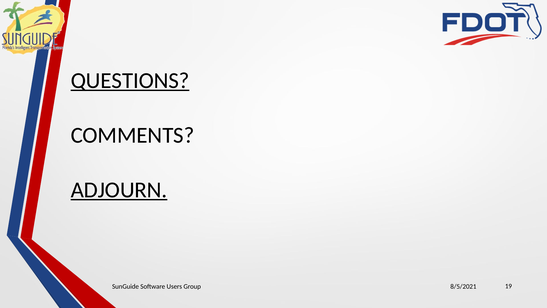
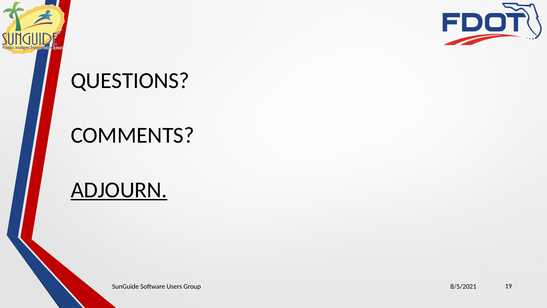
QUESTIONS underline: present -> none
